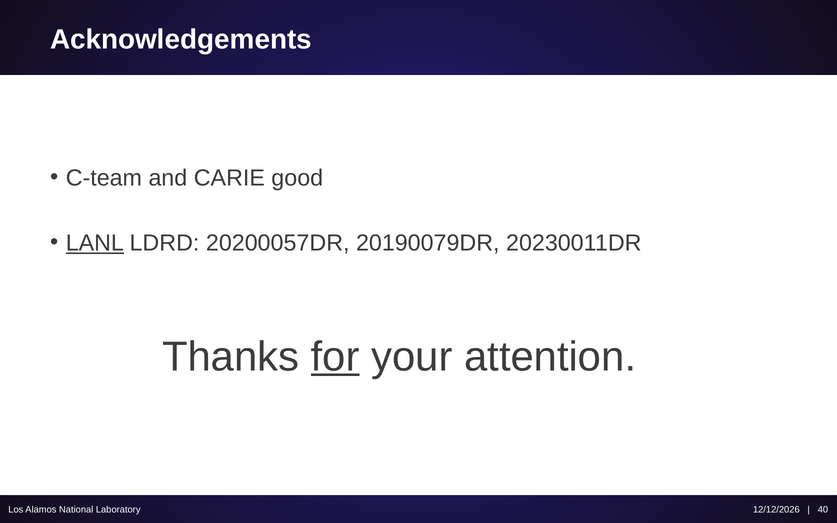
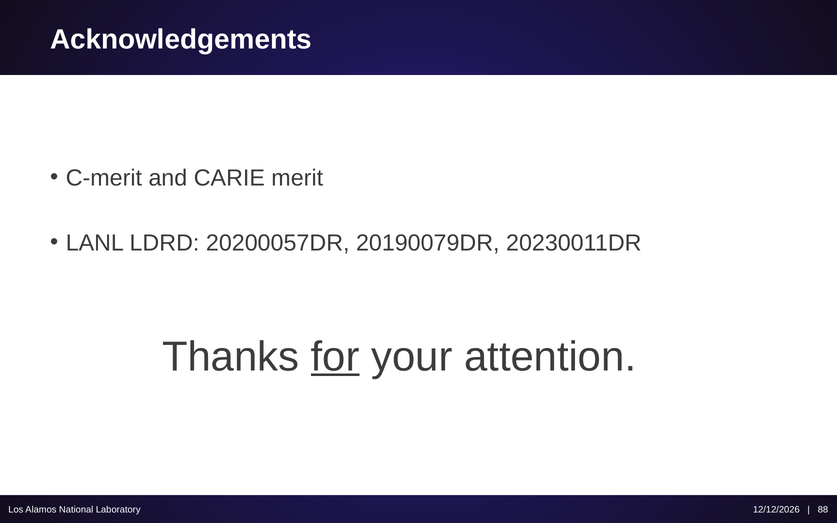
C-team: C-team -> C-merit
good: good -> merit
LANL underline: present -> none
40: 40 -> 88
